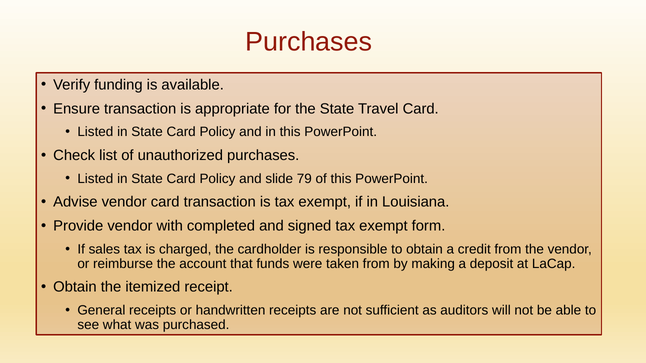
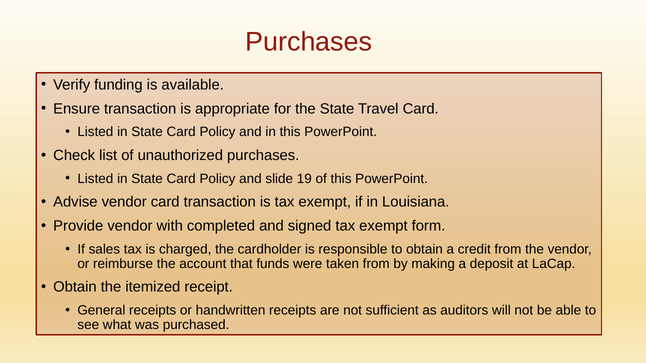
79: 79 -> 19
